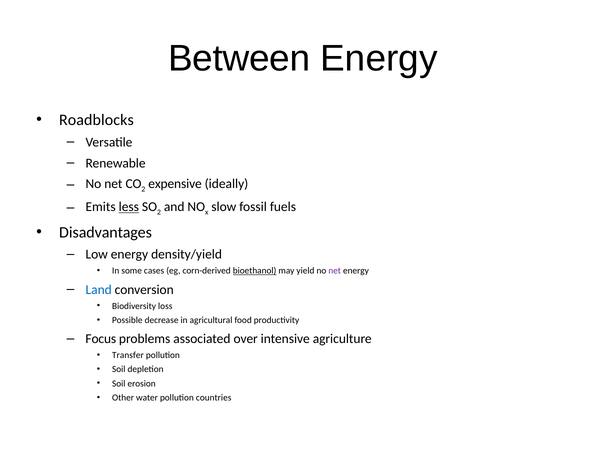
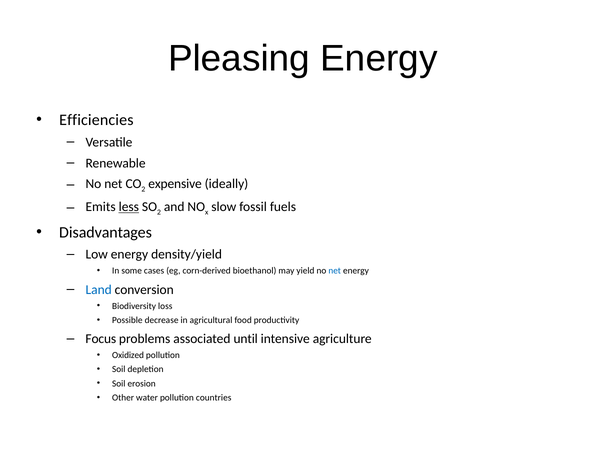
Between: Between -> Pleasing
Roadblocks: Roadblocks -> Efficiencies
bioethanol underline: present -> none
net at (335, 271) colour: purple -> blue
over: over -> until
Transfer: Transfer -> Oxidized
